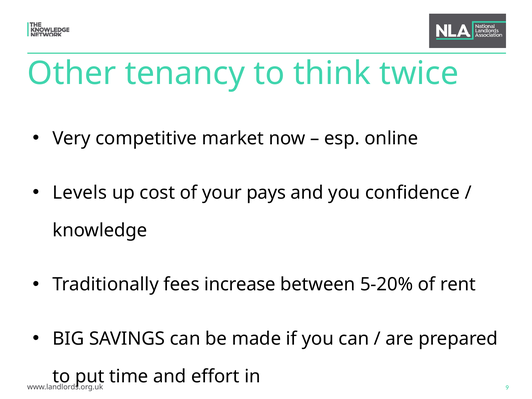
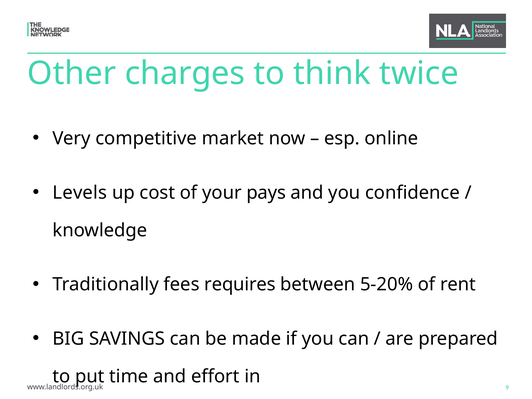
tenancy: tenancy -> charges
increase: increase -> requires
